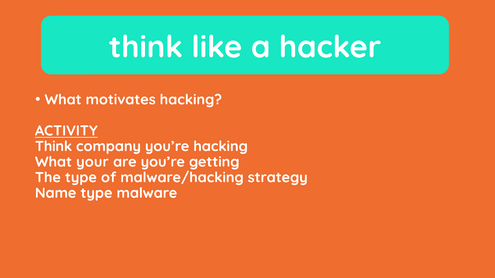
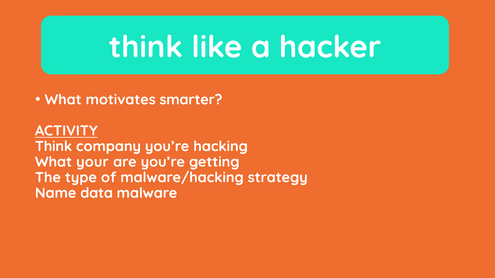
motivates hacking: hacking -> smarter
Name type: type -> data
